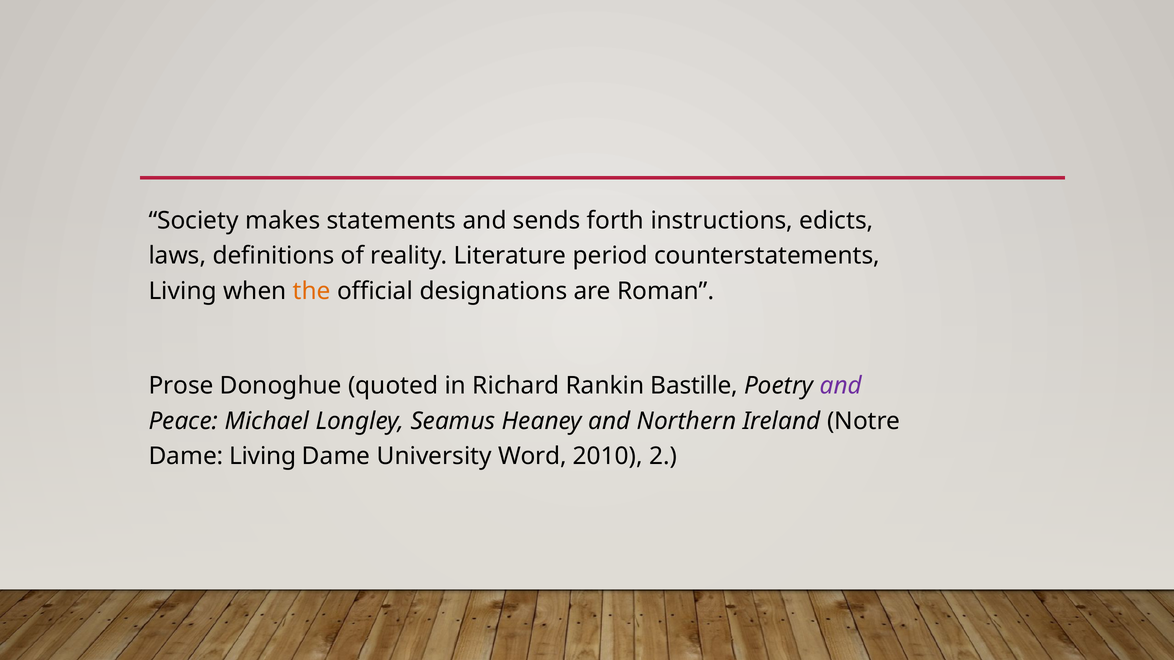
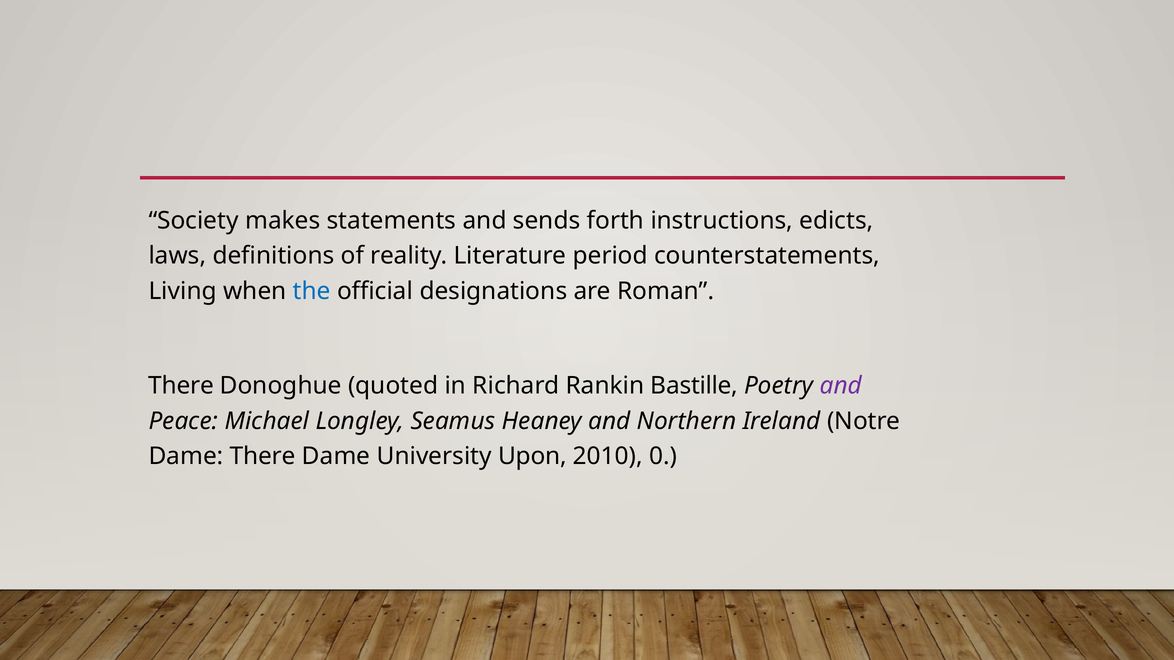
the colour: orange -> blue
Prose at (181, 386): Prose -> There
Dame Living: Living -> There
Word: Word -> Upon
2: 2 -> 0
